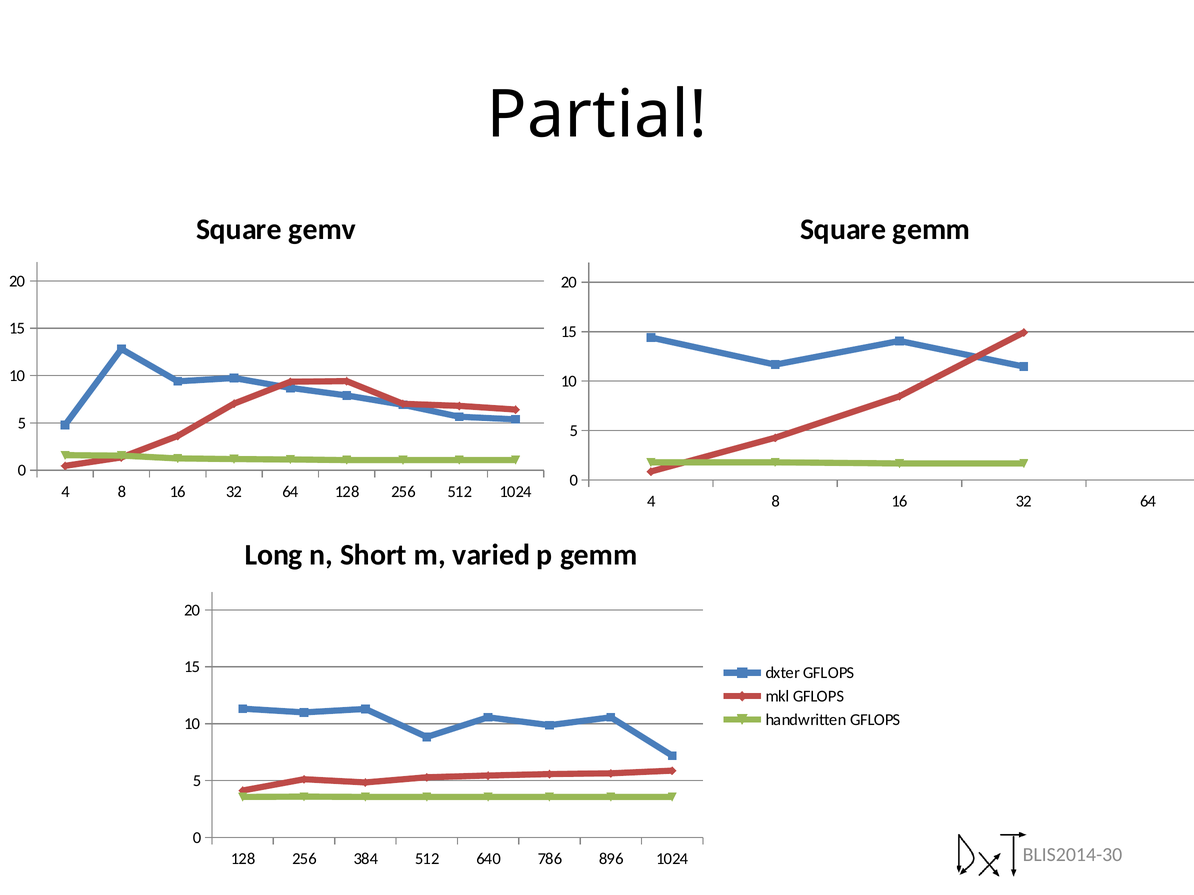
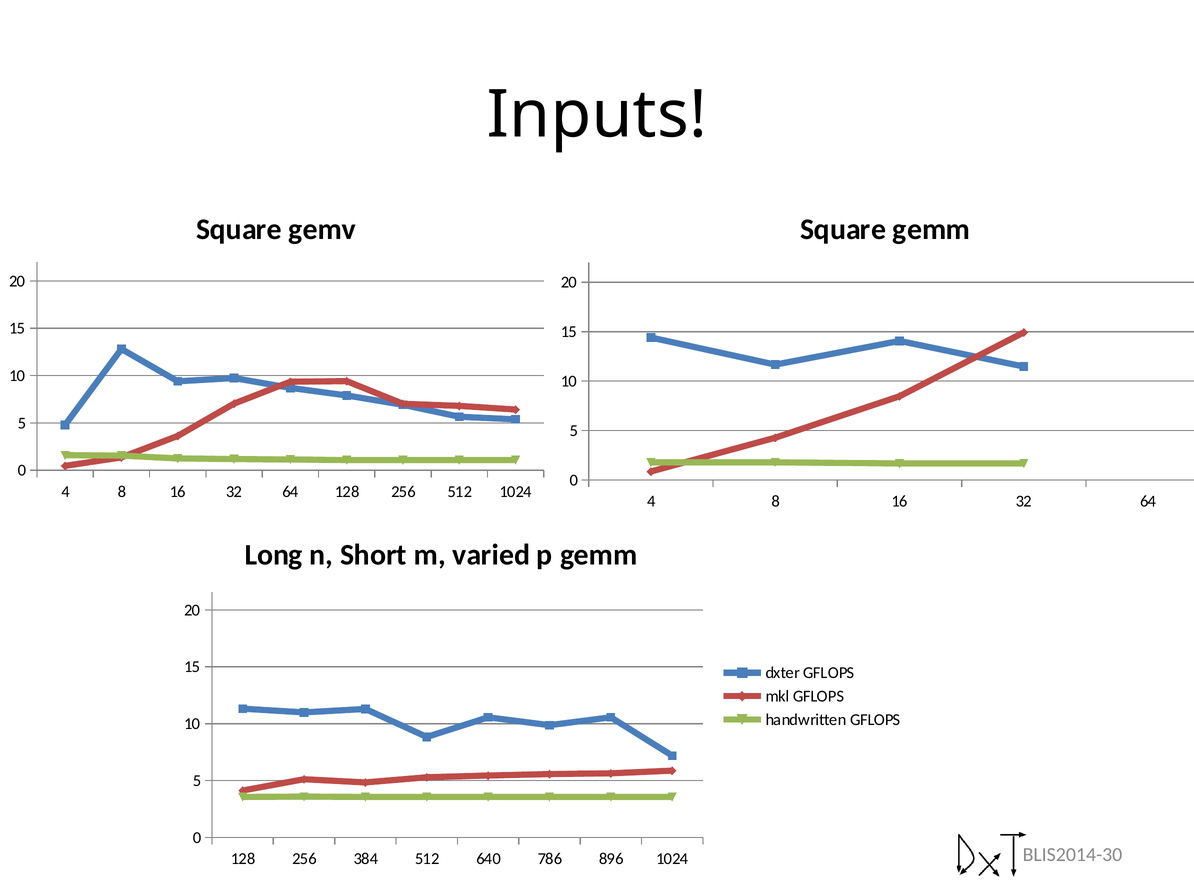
Partial: Partial -> Inputs
